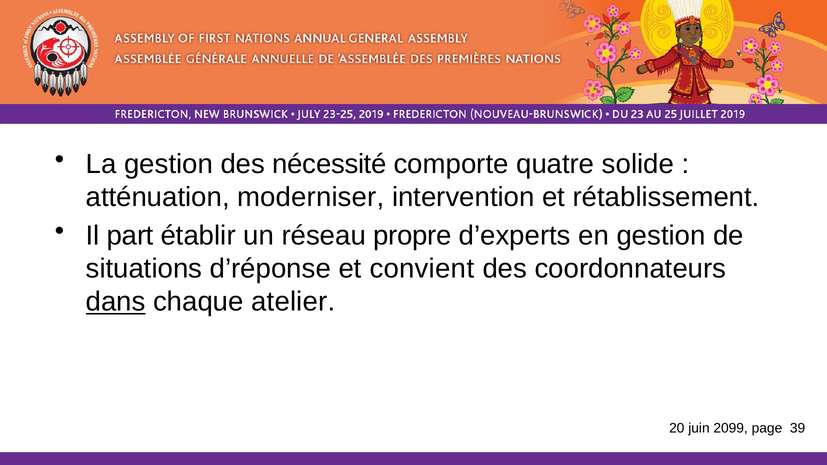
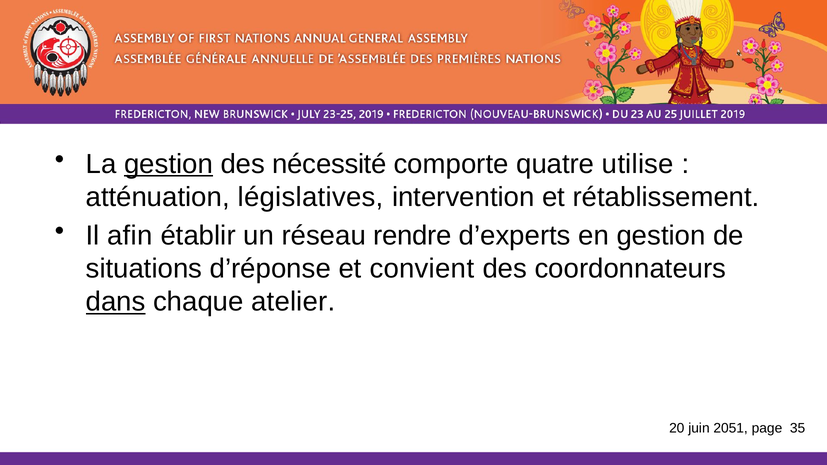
gestion at (169, 164) underline: none -> present
solide: solide -> utilise
moderniser: moderniser -> législatives
part: part -> afin
propre: propre -> rendre
2099: 2099 -> 2051
39: 39 -> 35
